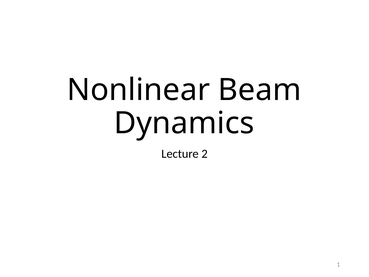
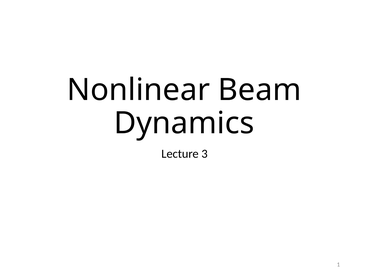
2: 2 -> 3
